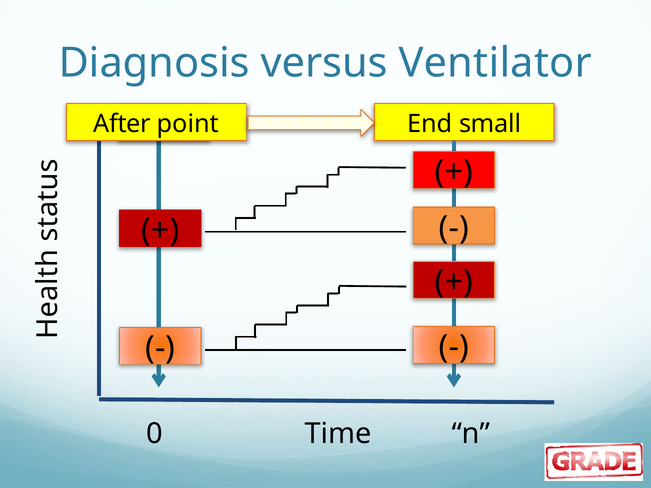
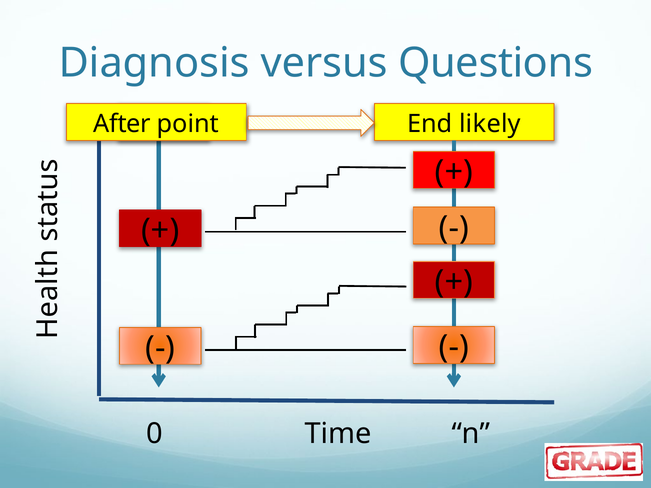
Ventilator: Ventilator -> Questions
small: small -> likely
